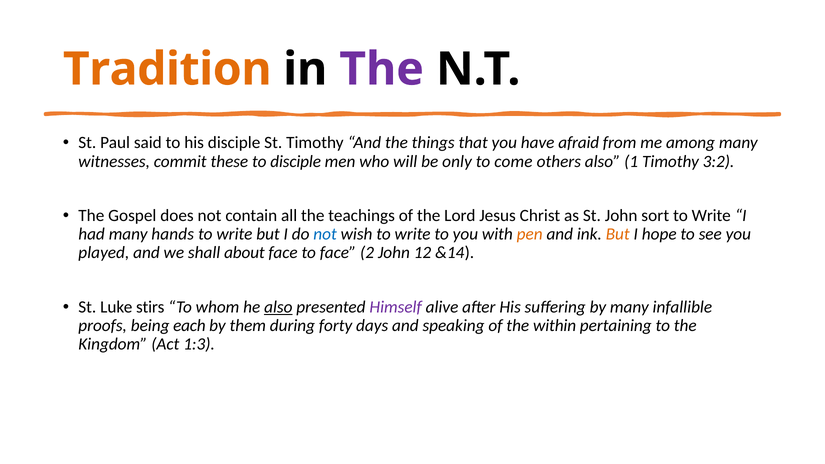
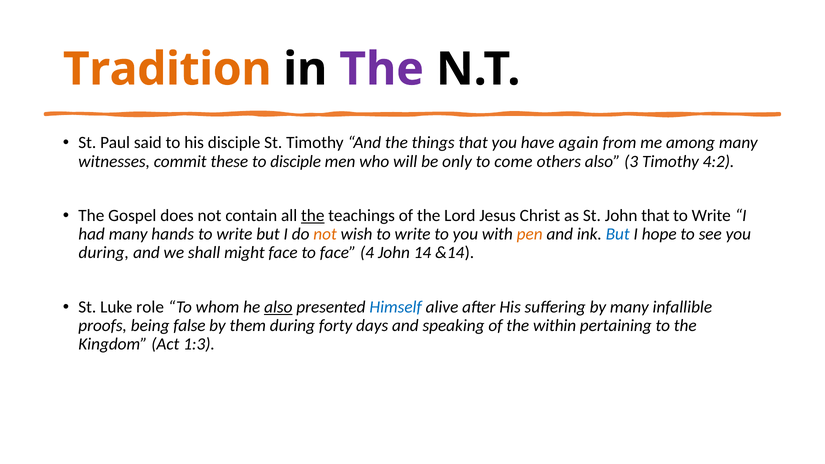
afraid: afraid -> again
1: 1 -> 3
3:2: 3:2 -> 4:2
the at (313, 216) underline: none -> present
John sort: sort -> that
not at (325, 234) colour: blue -> orange
But at (618, 234) colour: orange -> blue
played at (104, 253): played -> during
about: about -> might
2: 2 -> 4
12: 12 -> 14
stirs: stirs -> role
Himself colour: purple -> blue
each: each -> false
